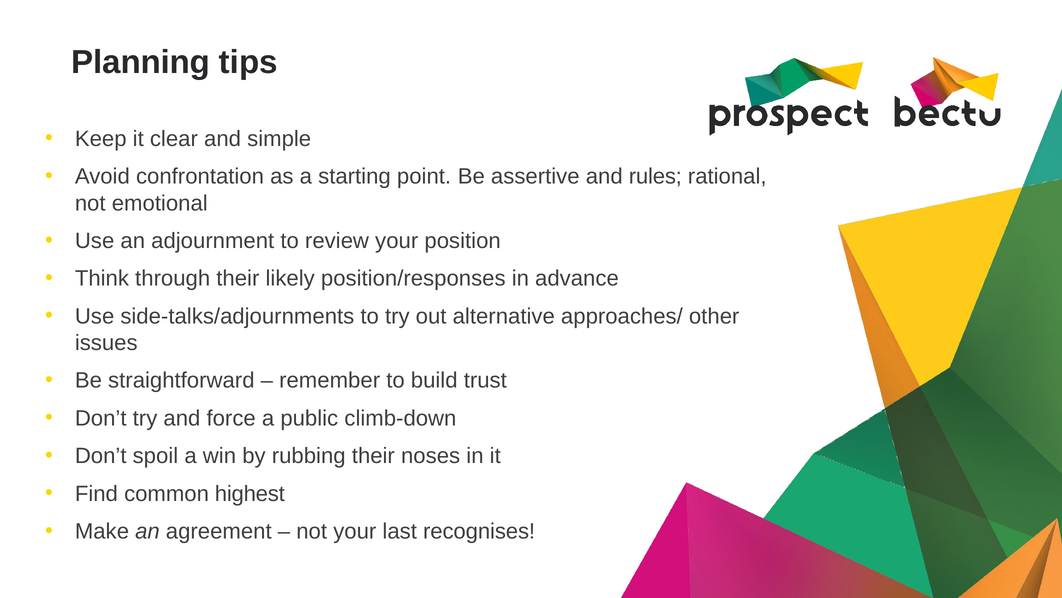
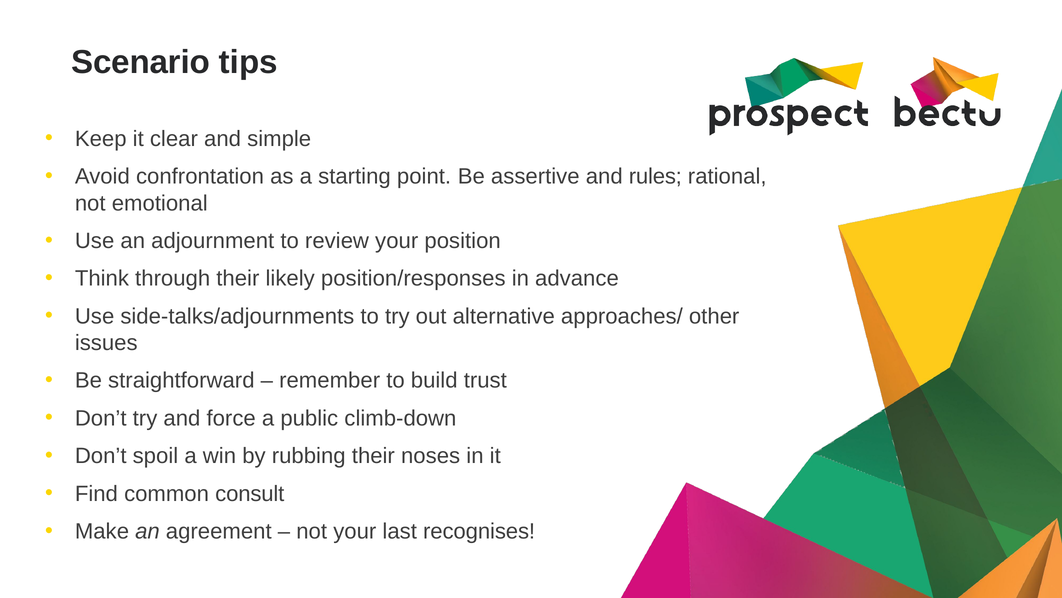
Planning: Planning -> Scenario
highest: highest -> consult
